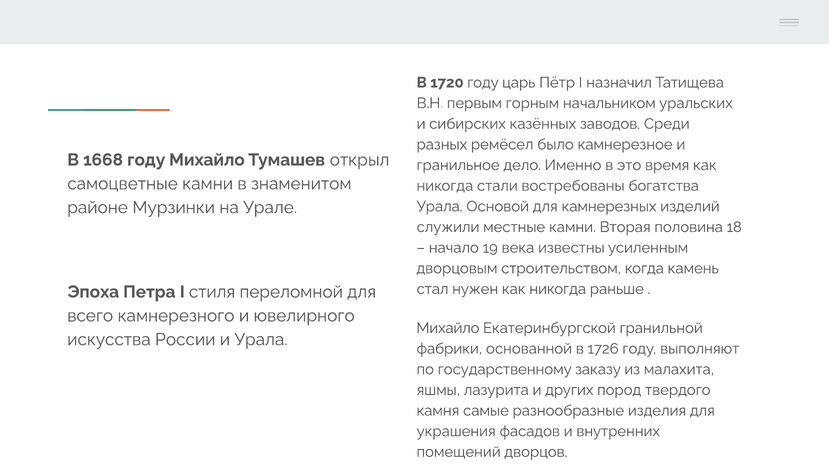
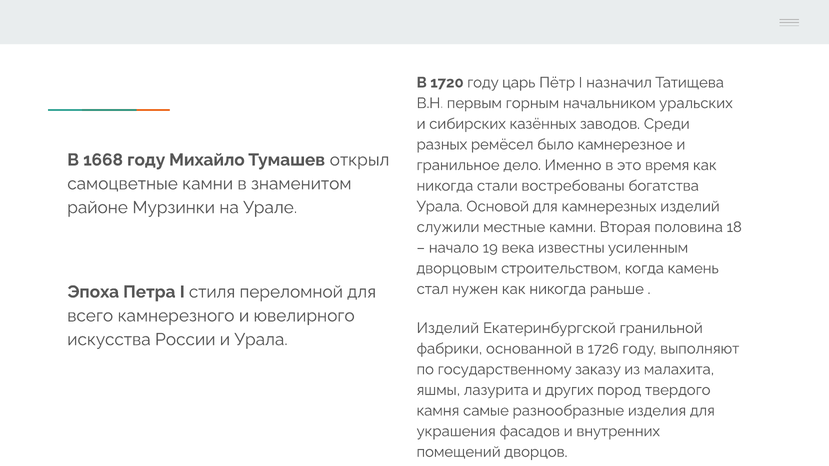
Михайло at (448, 328): Михайло -> Изделий
